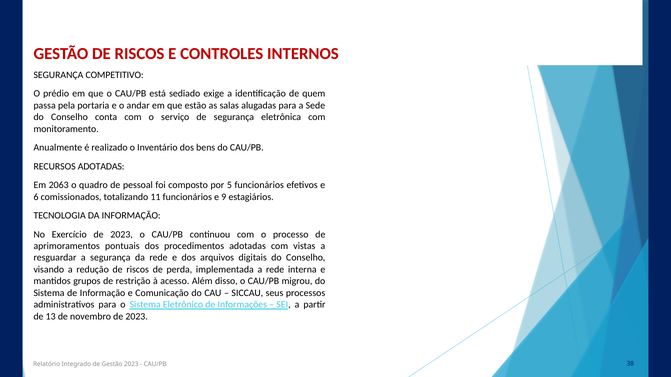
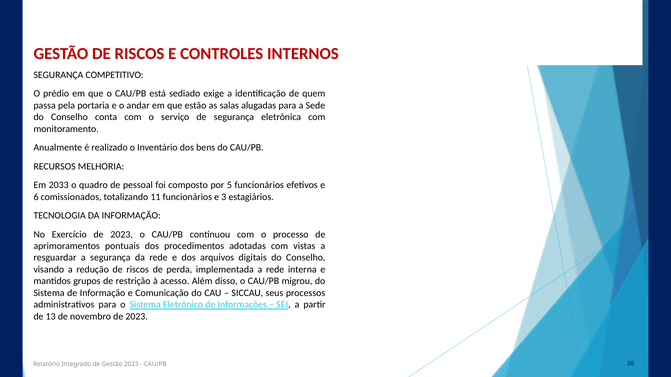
RECURSOS ADOTADAS: ADOTADAS -> MELHORIA
2063: 2063 -> 2033
9: 9 -> 3
